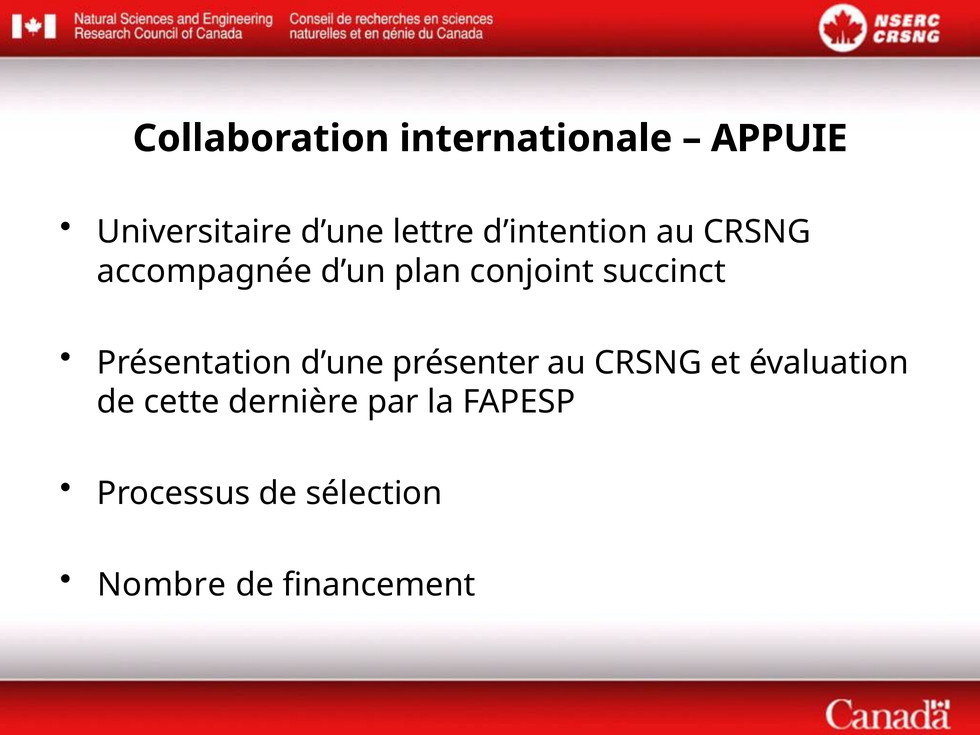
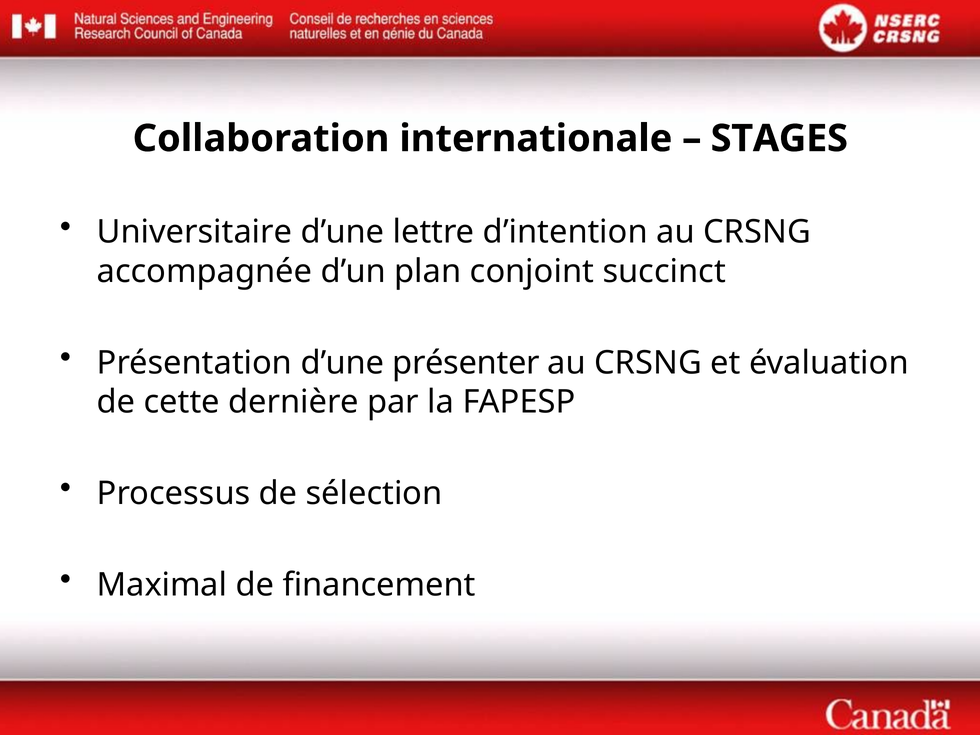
APPUIE: APPUIE -> STAGES
Nombre: Nombre -> Maximal
